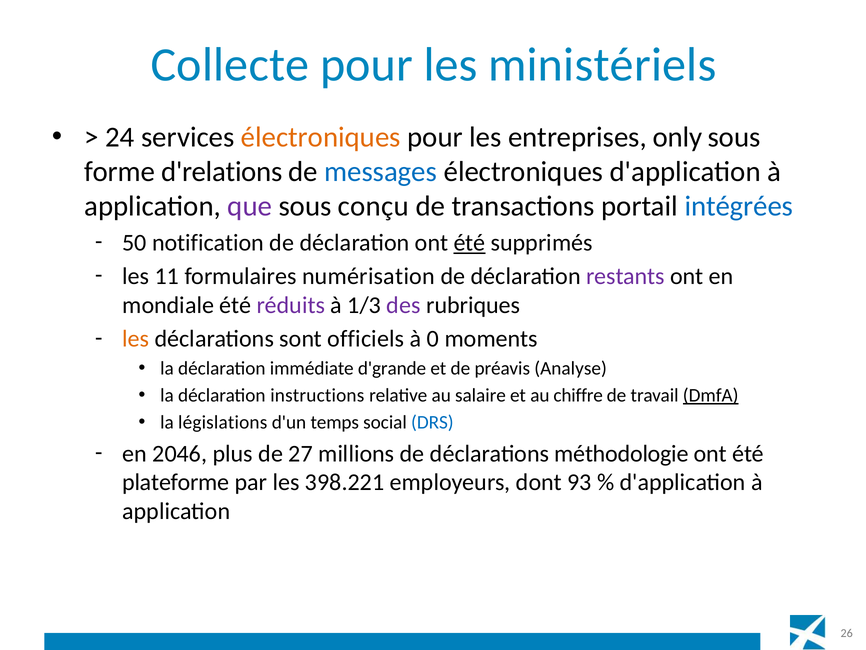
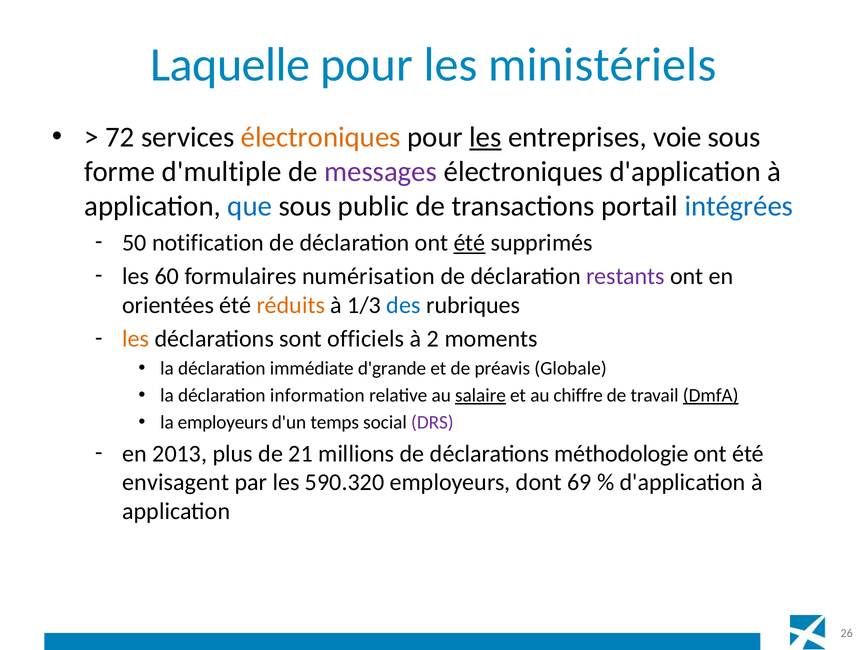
Collecte: Collecte -> Laquelle
24: 24 -> 72
les at (485, 137) underline: none -> present
only: only -> voie
d'relations: d'relations -> d'multiple
messages colour: blue -> purple
que colour: purple -> blue
conçu: conçu -> public
11: 11 -> 60
mondiale: mondiale -> orientées
réduits colour: purple -> orange
des colour: purple -> blue
0: 0 -> 2
Analyse: Analyse -> Globale
instructions: instructions -> information
salaire underline: none -> present
la législations: législations -> employeurs
DRS colour: blue -> purple
2046: 2046 -> 2013
27: 27 -> 21
plateforme: plateforme -> envisagent
398.221: 398.221 -> 590.320
93: 93 -> 69
